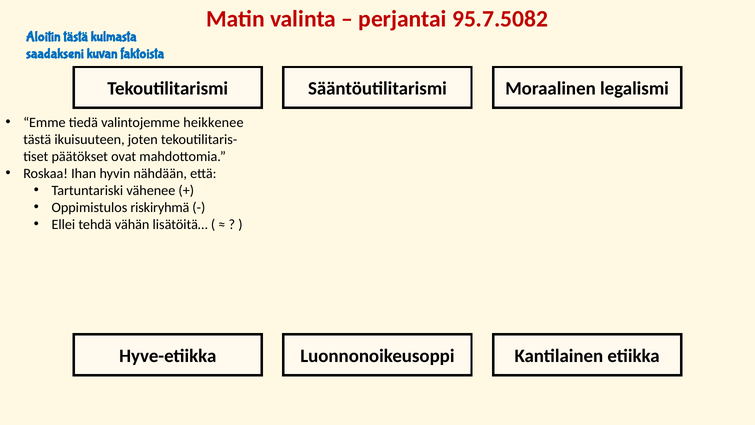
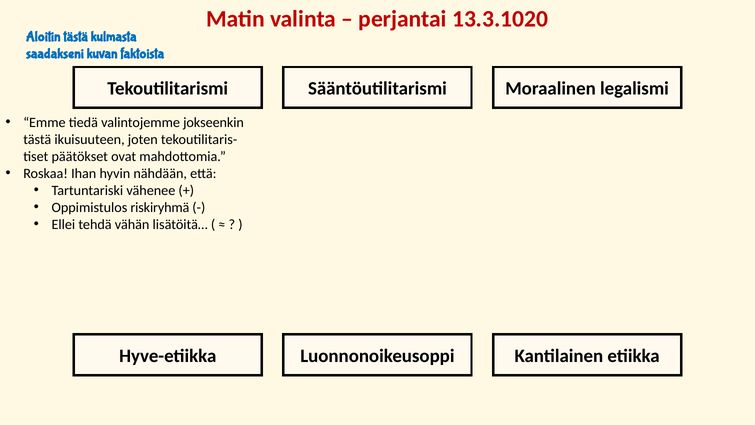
95.7.5082: 95.7.5082 -> 13.3.1020
heikkenee: heikkenee -> jokseenkin
